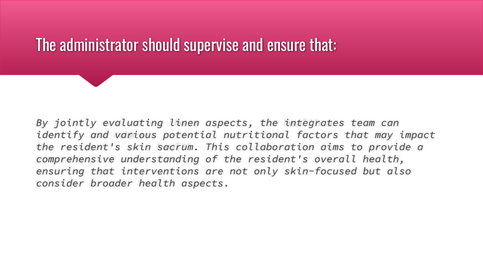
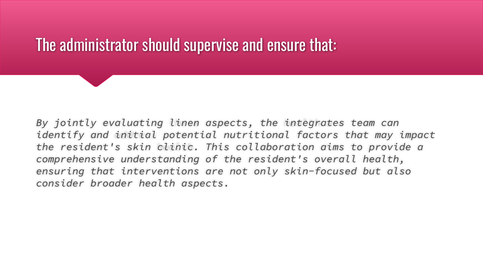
various: various -> initial
sacrum: sacrum -> clinic
